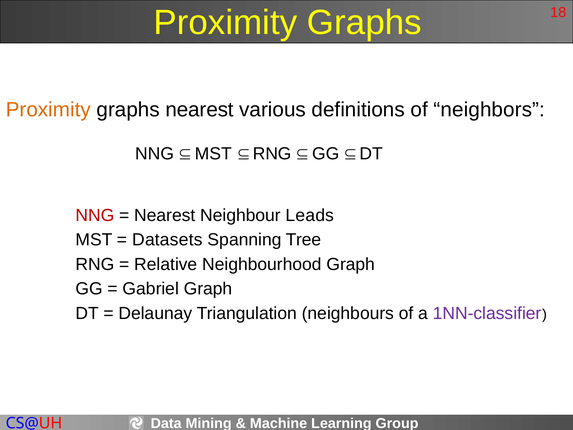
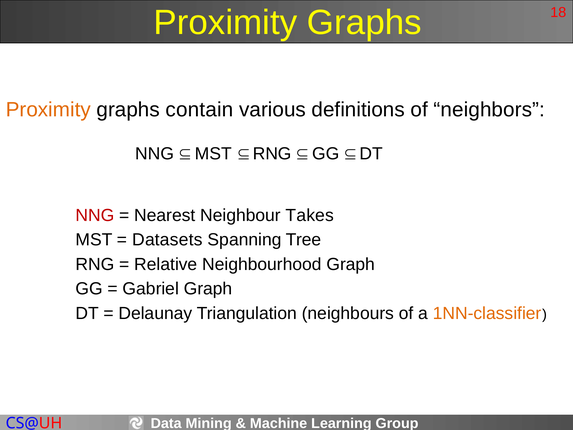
graphs nearest: nearest -> contain
Leads: Leads -> Takes
1NN-classifier colour: purple -> orange
